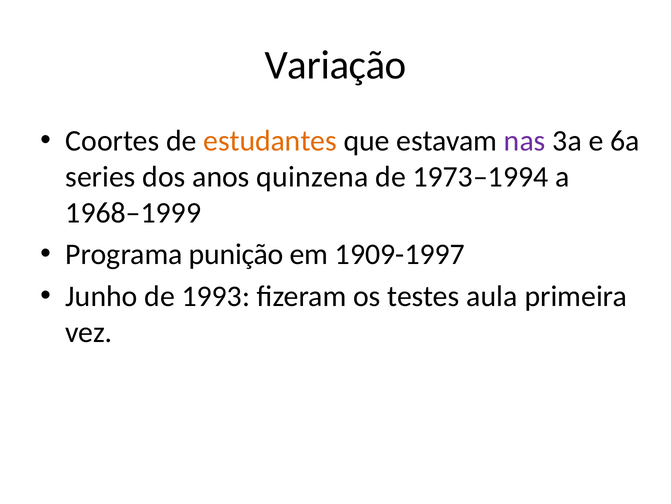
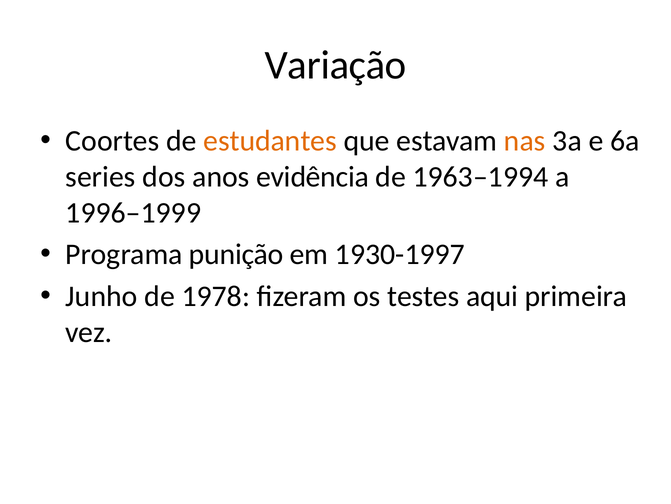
nas colour: purple -> orange
quinzena: quinzena -> evidência
1973–1994: 1973–1994 -> 1963–1994
1968–1999: 1968–1999 -> 1996–1999
1909-1997: 1909-1997 -> 1930-1997
1993: 1993 -> 1978
aula: aula -> aqui
